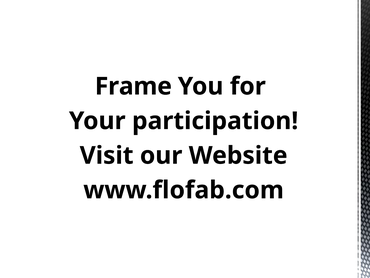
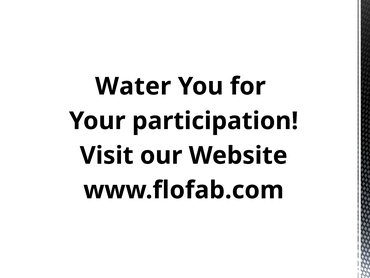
Frame: Frame -> Water
